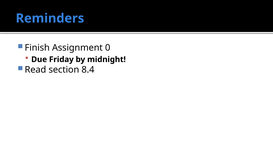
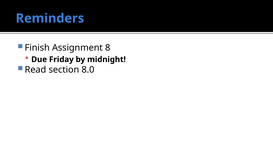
0: 0 -> 8
8.4: 8.4 -> 8.0
